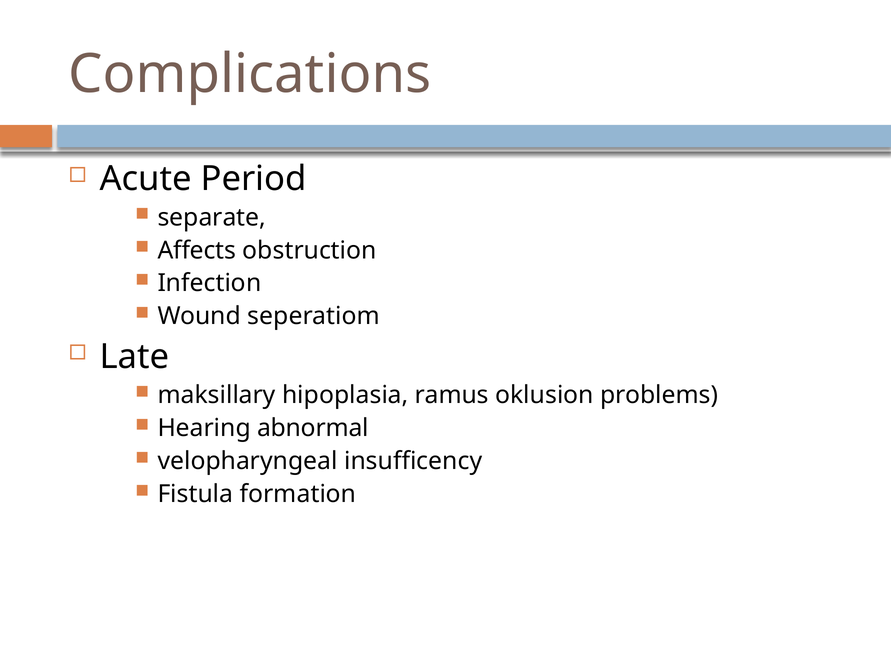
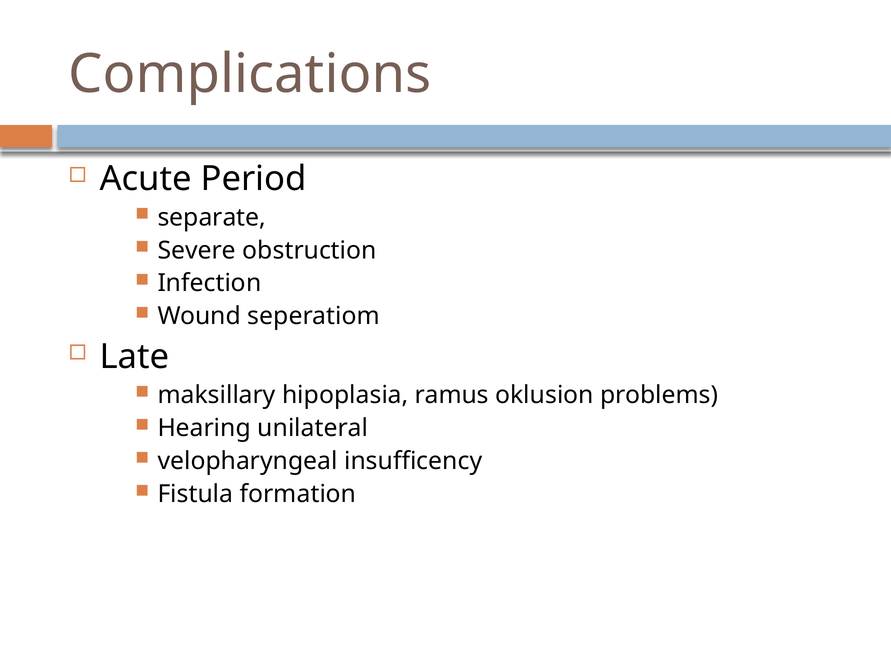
Affects: Affects -> Severe
abnormal: abnormal -> unilateral
